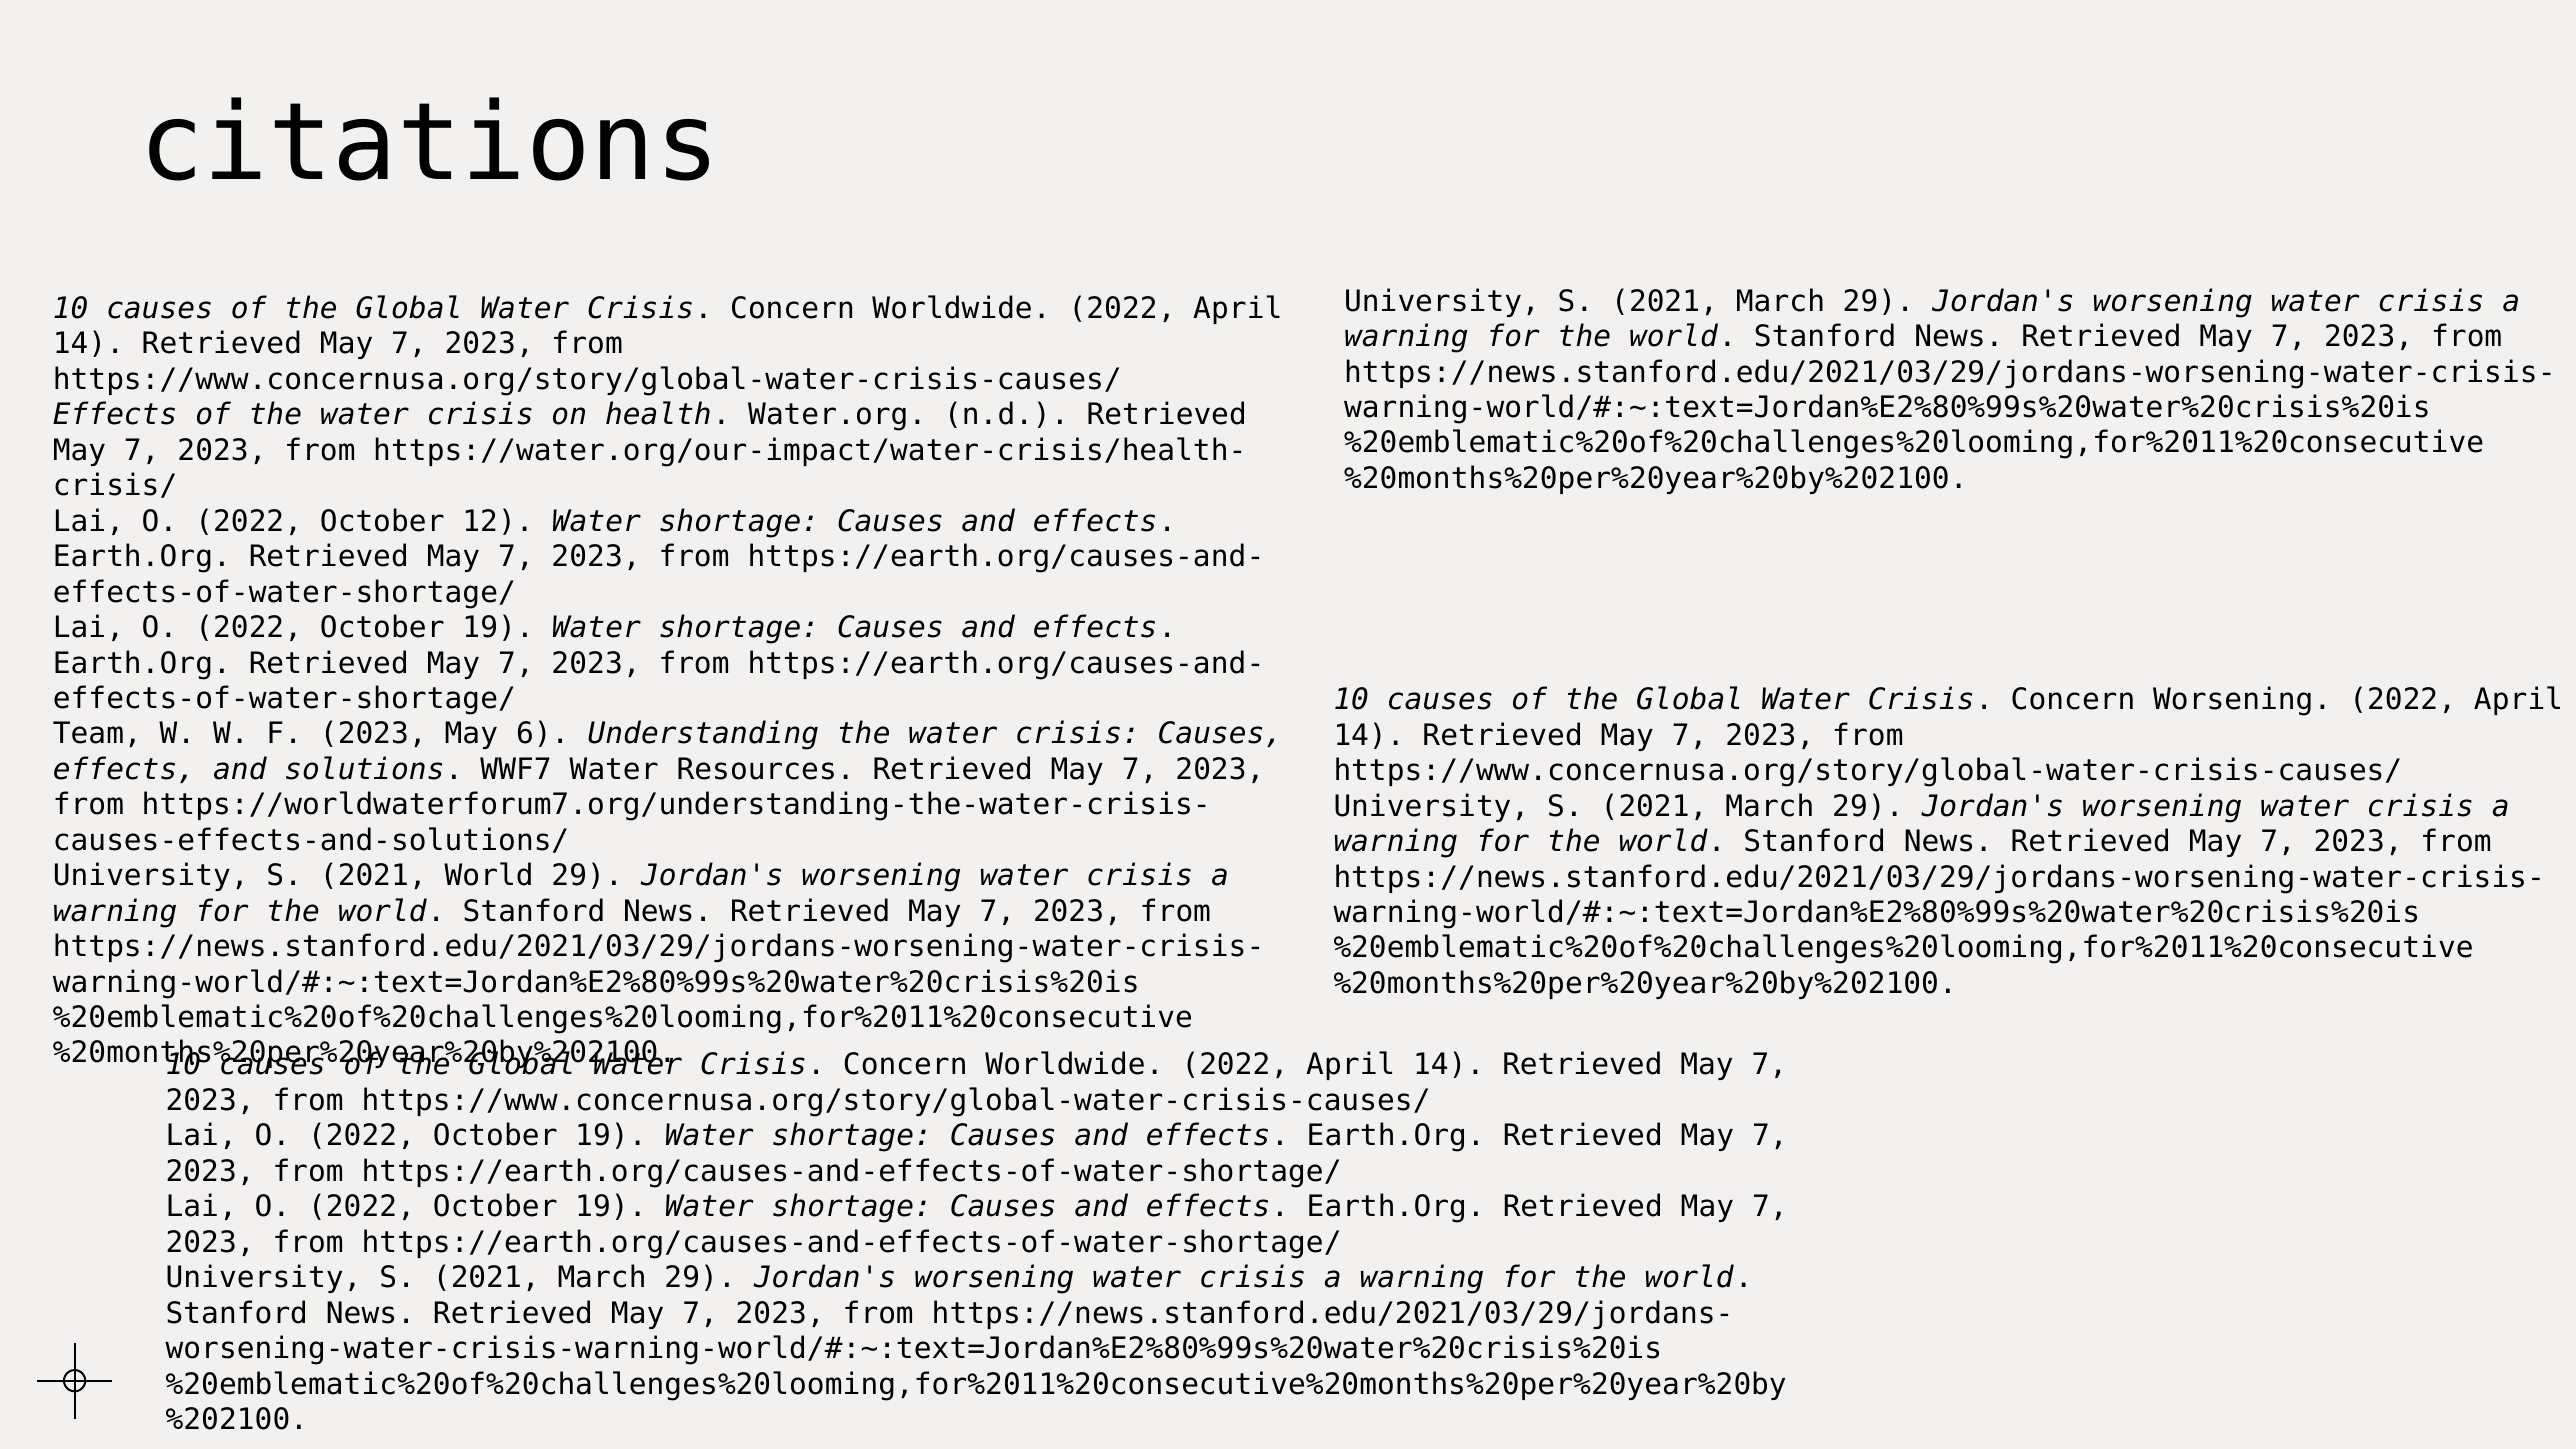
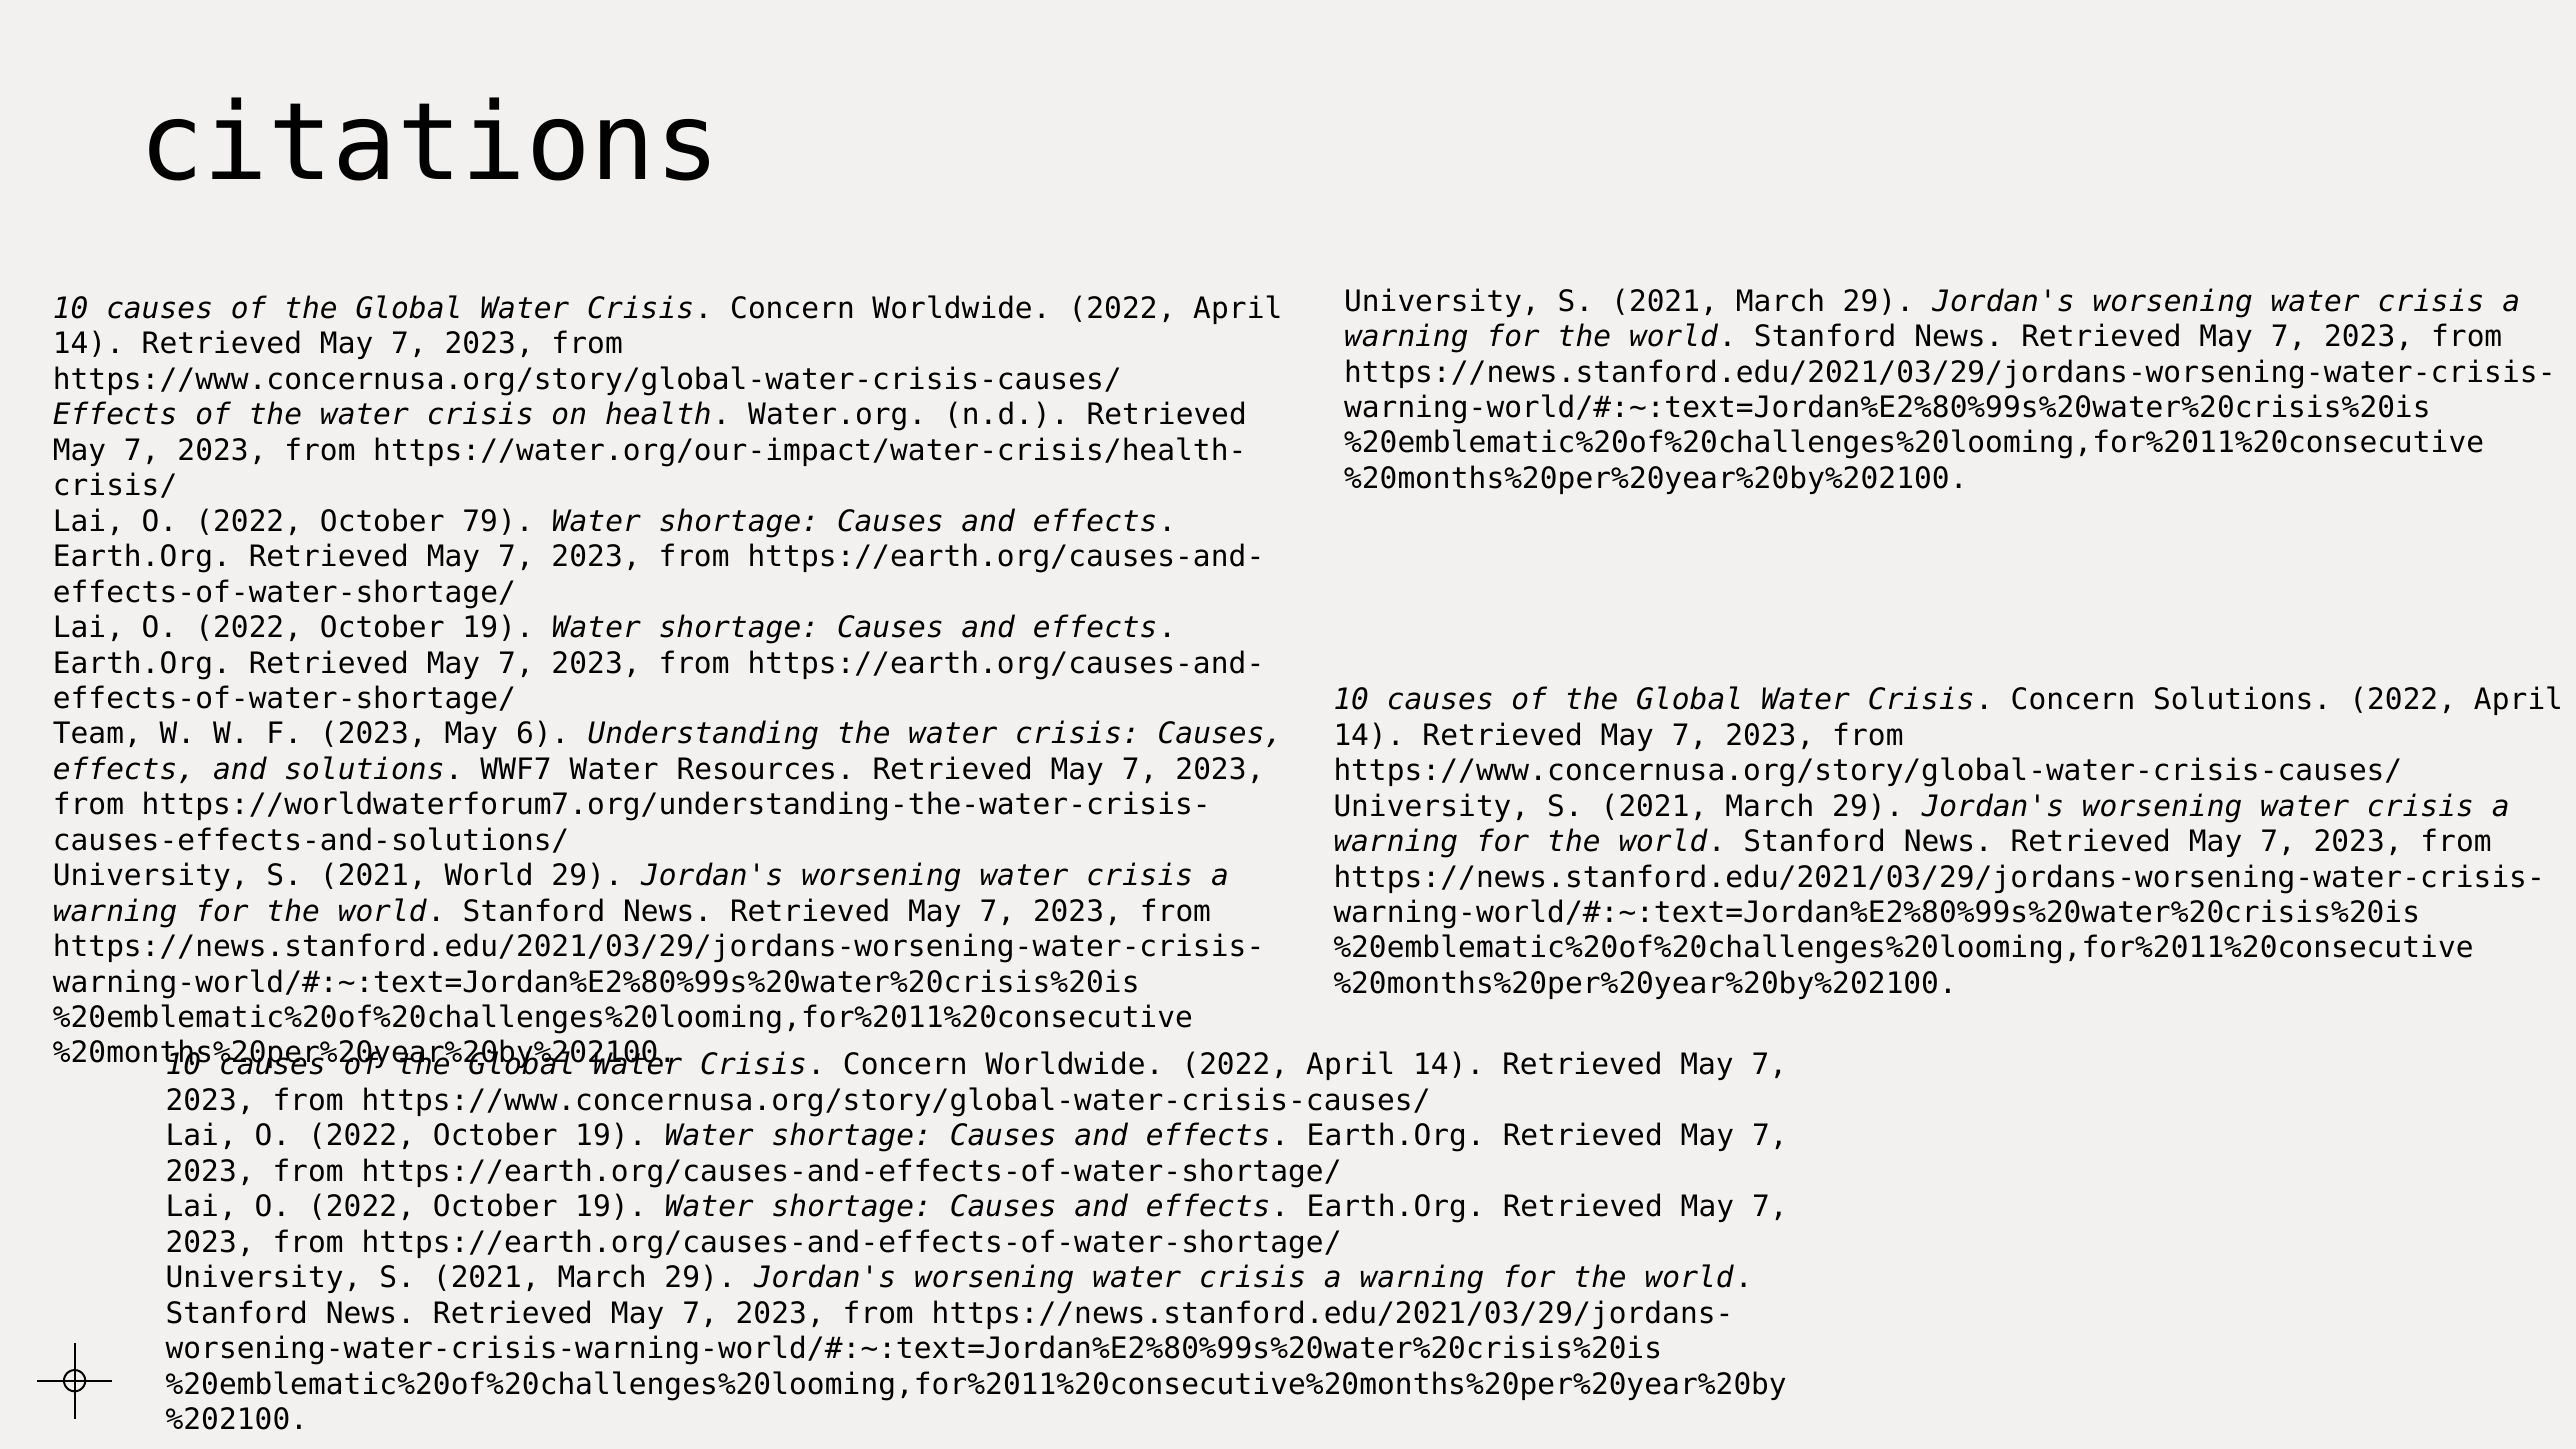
12: 12 -> 79
Concern Worsening: Worsening -> Solutions
